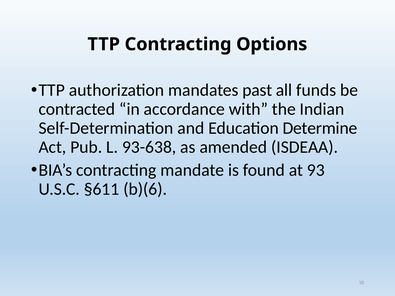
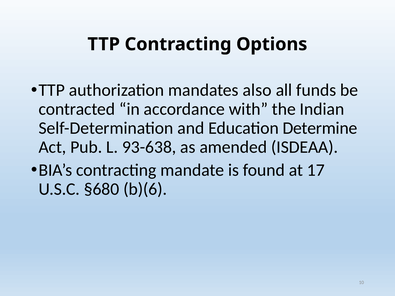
past: past -> also
93: 93 -> 17
§611: §611 -> §680
